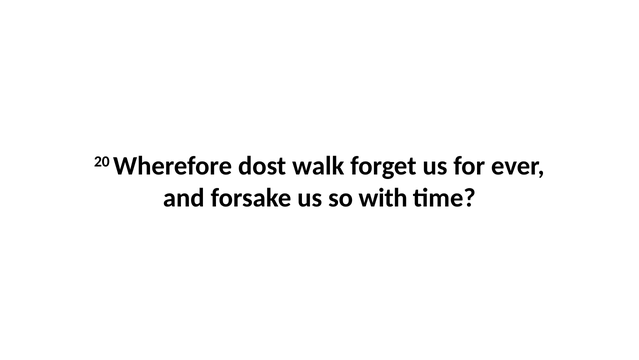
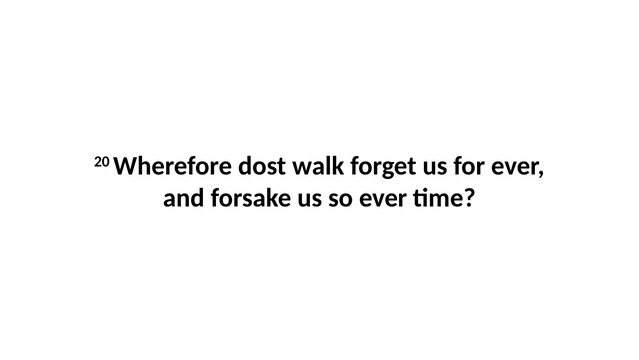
so with: with -> ever
